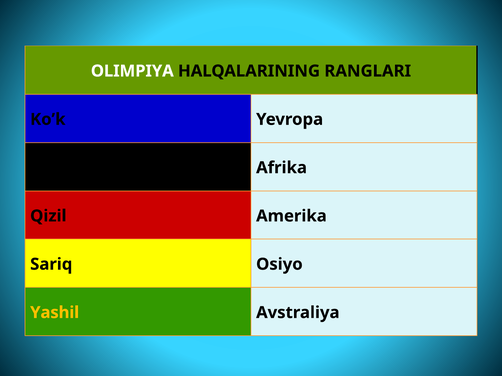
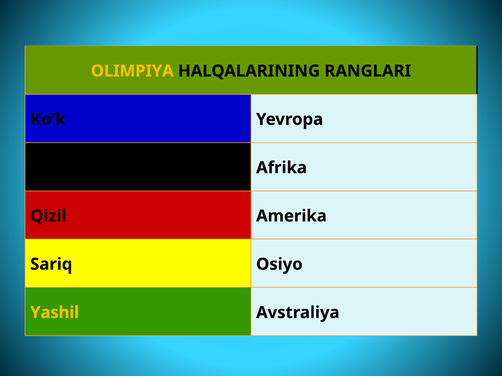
OLIMPIYA colour: white -> yellow
